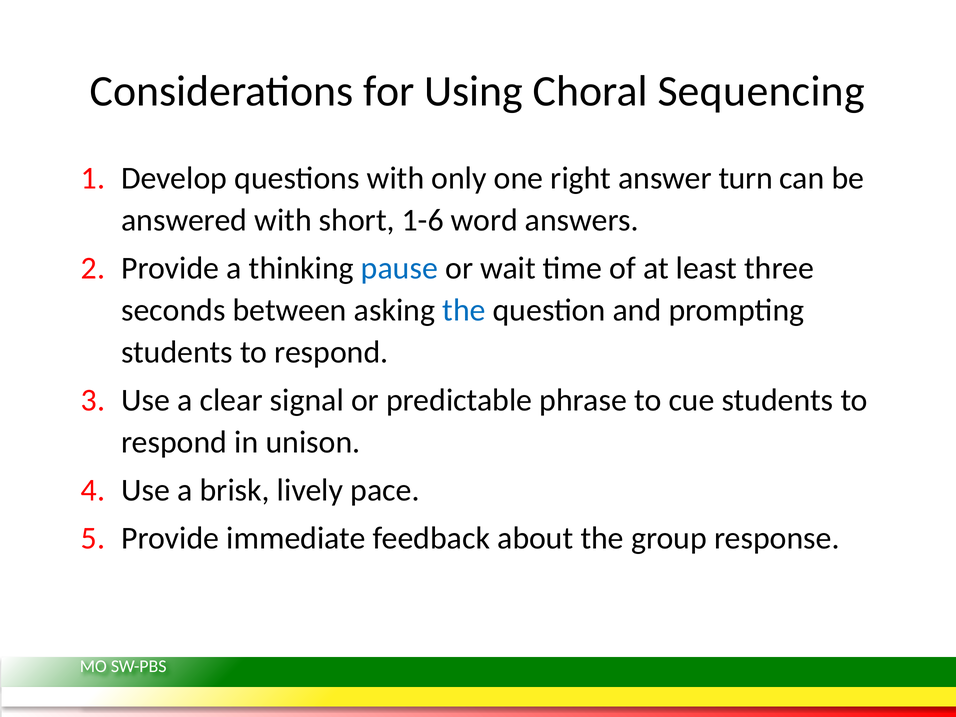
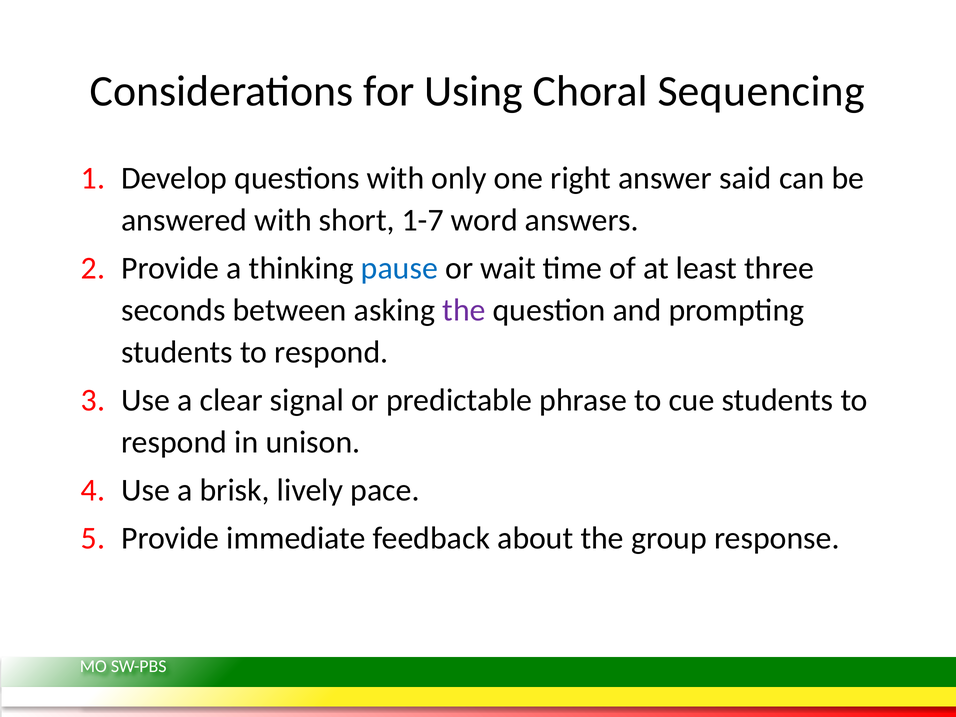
turn: turn -> said
1-6: 1-6 -> 1-7
the at (464, 310) colour: blue -> purple
